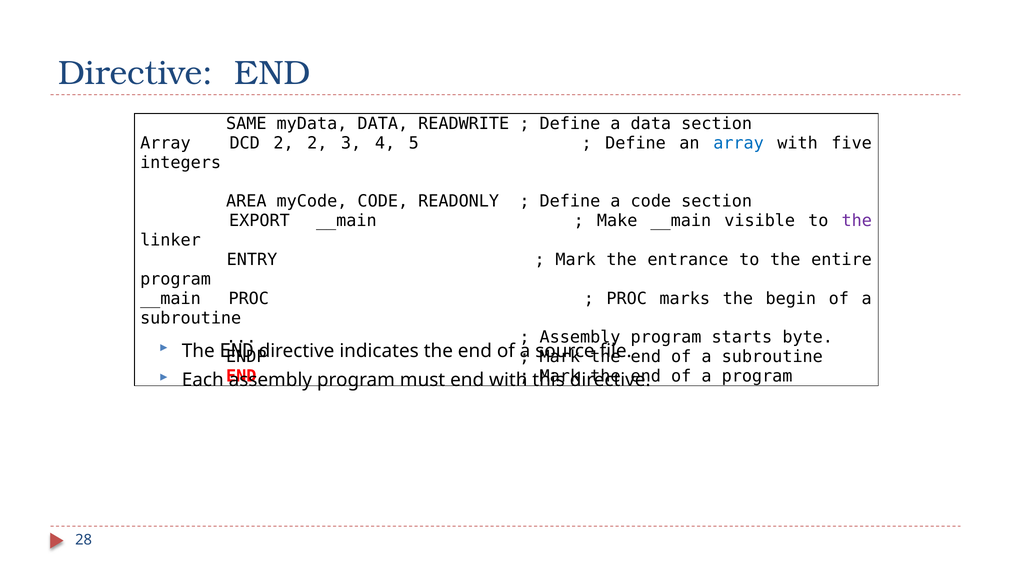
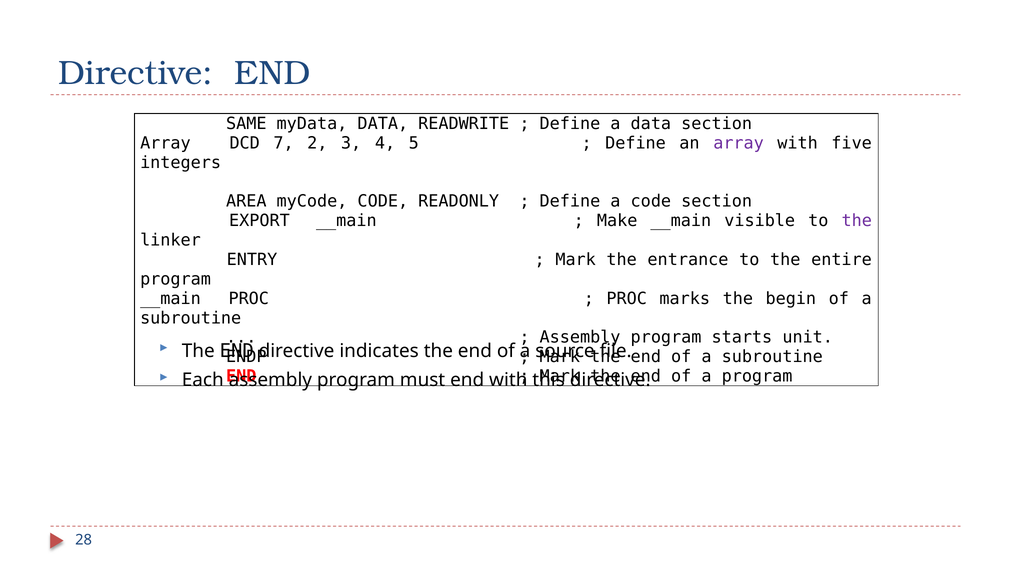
DCD 2: 2 -> 7
array at (739, 143) colour: blue -> purple
byte: byte -> unit
